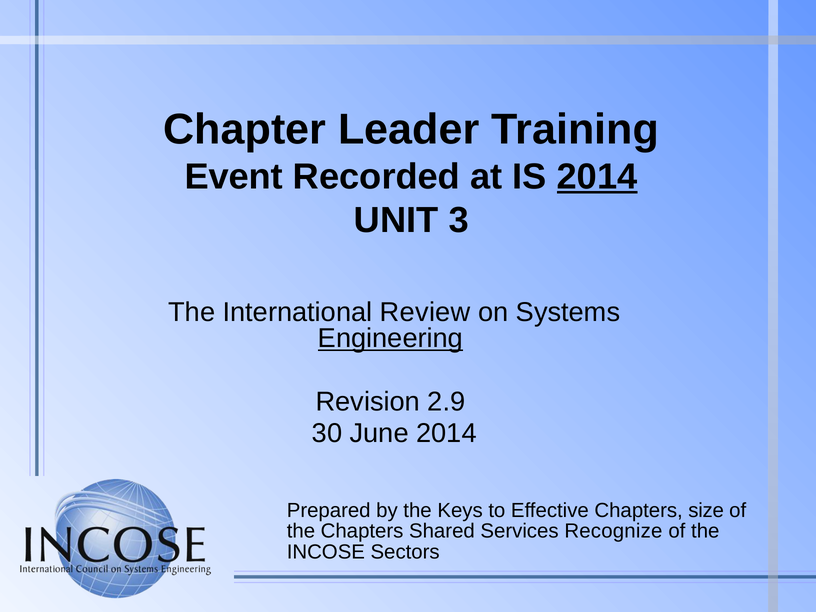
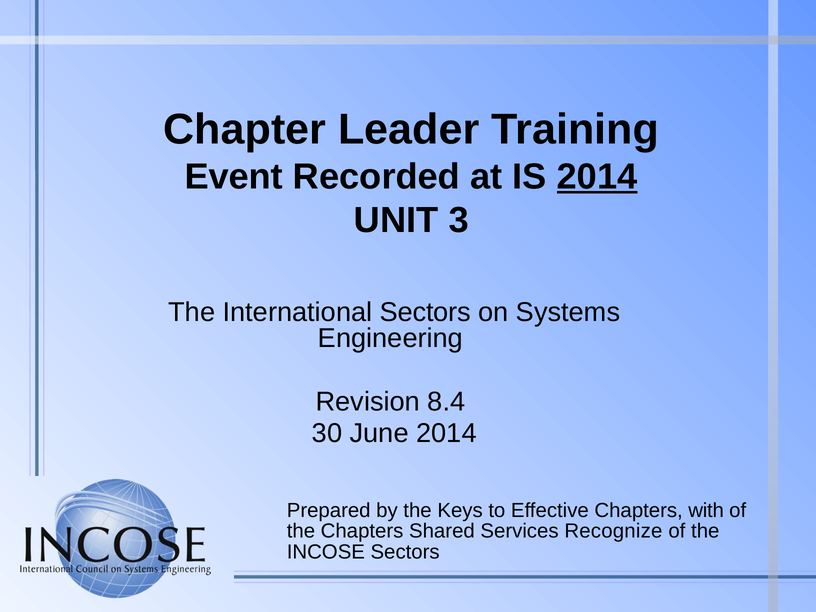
International Review: Review -> Sectors
Engineering underline: present -> none
2.9: 2.9 -> 8.4
size: size -> with
